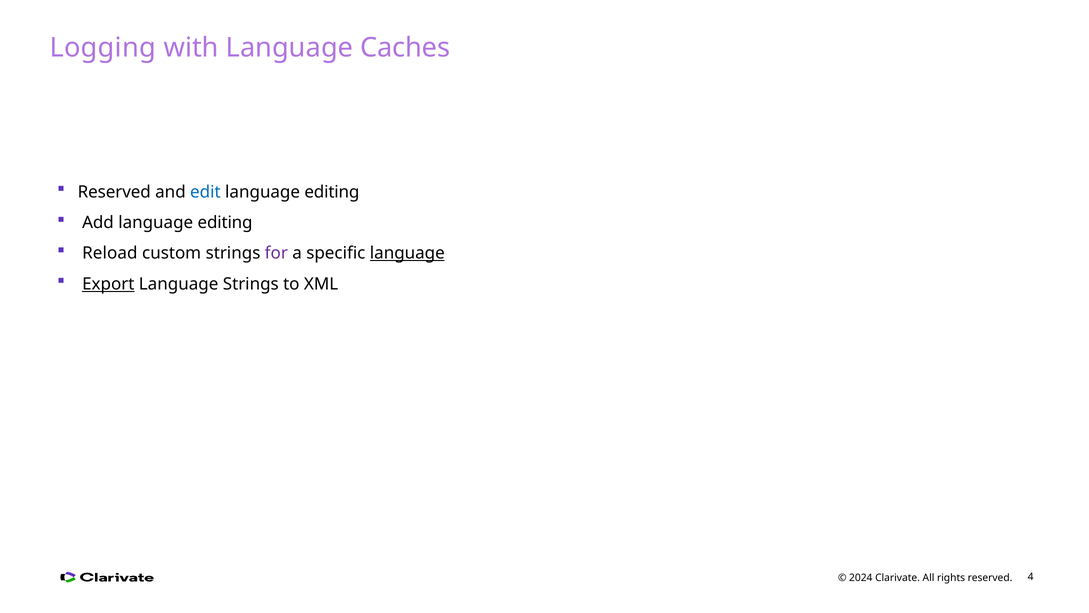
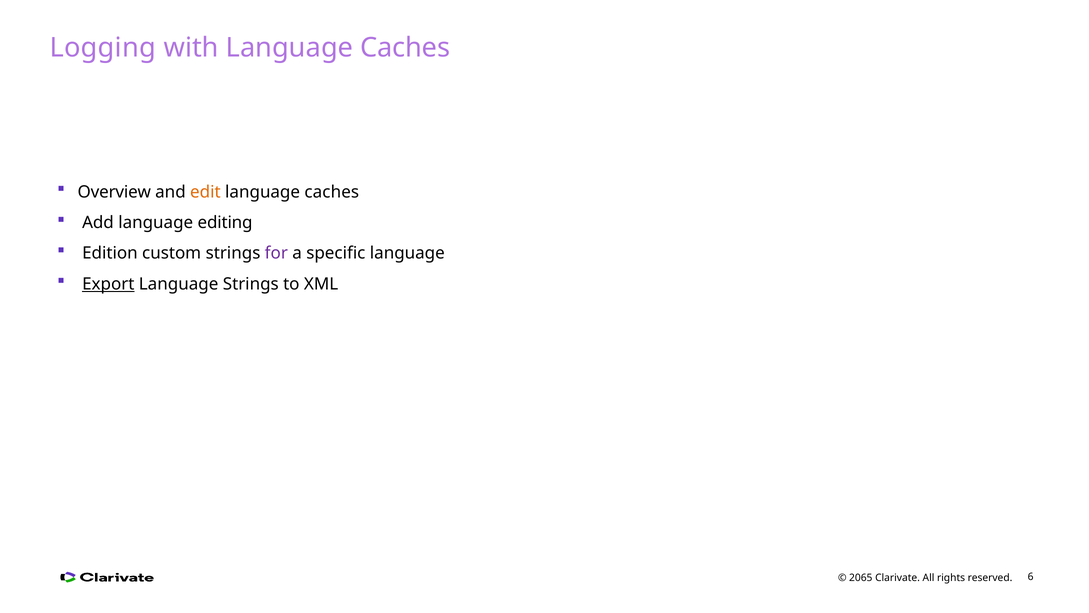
Reserved at (114, 192): Reserved -> Overview
edit colour: blue -> orange
editing at (332, 192): editing -> caches
Reload: Reload -> Edition
language at (407, 253) underline: present -> none
2024: 2024 -> 2065
4: 4 -> 6
